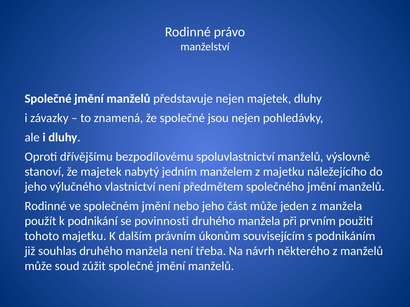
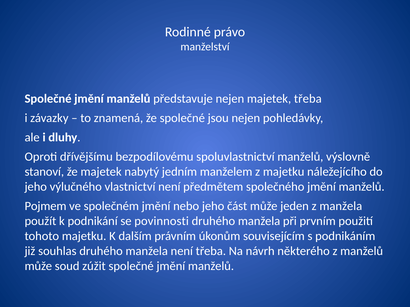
majetek dluhy: dluhy -> třeba
Rodinné at (46, 206): Rodinné -> Pojmem
